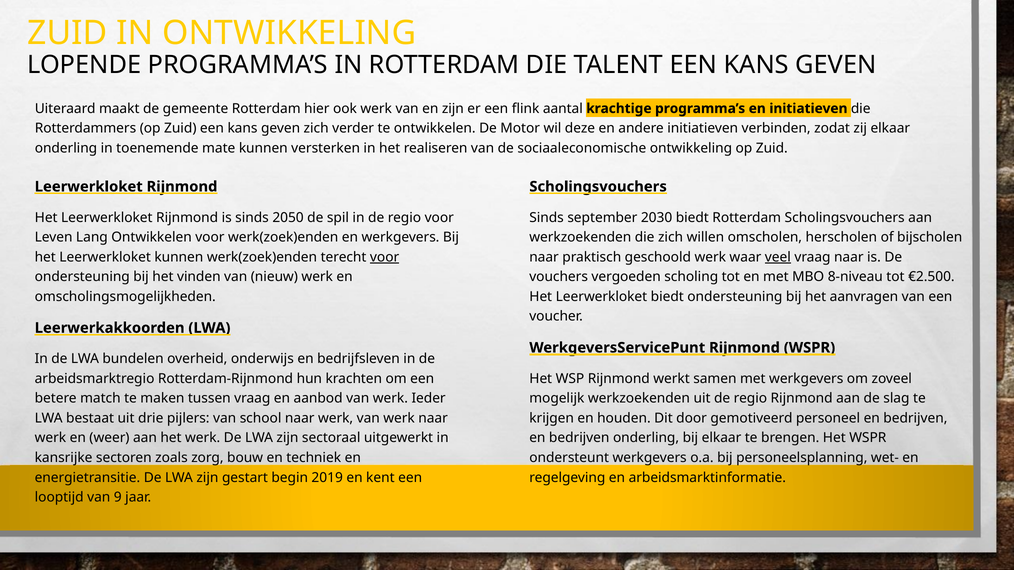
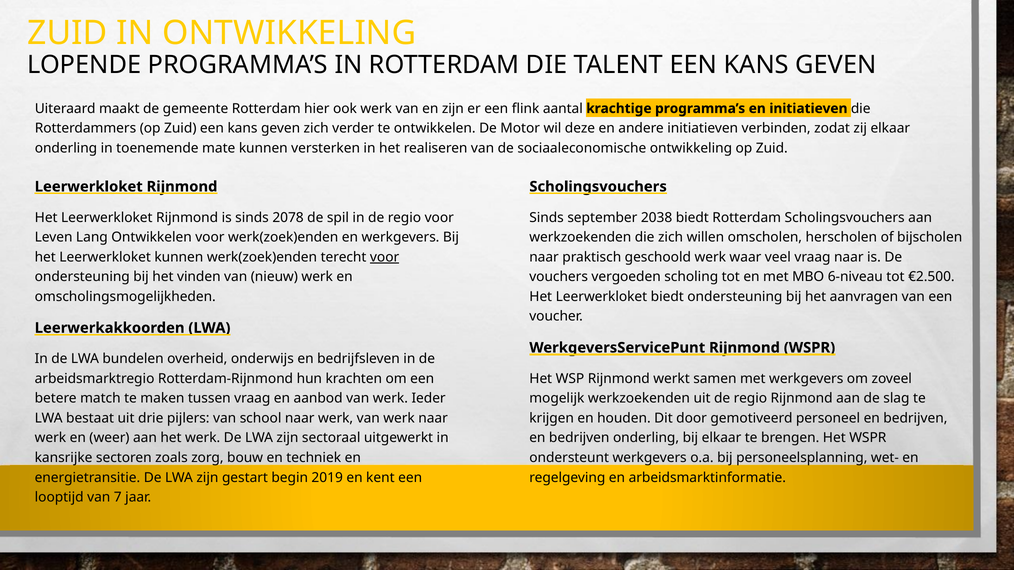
2050: 2050 -> 2078
2030: 2030 -> 2038
veel underline: present -> none
8-niveau: 8-niveau -> 6-niveau
9: 9 -> 7
